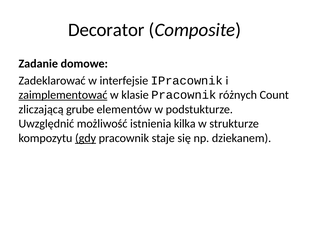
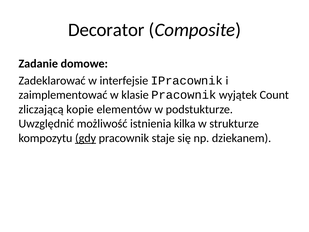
zaimplementować underline: present -> none
różnych: różnych -> wyjątek
grube: grube -> kopie
